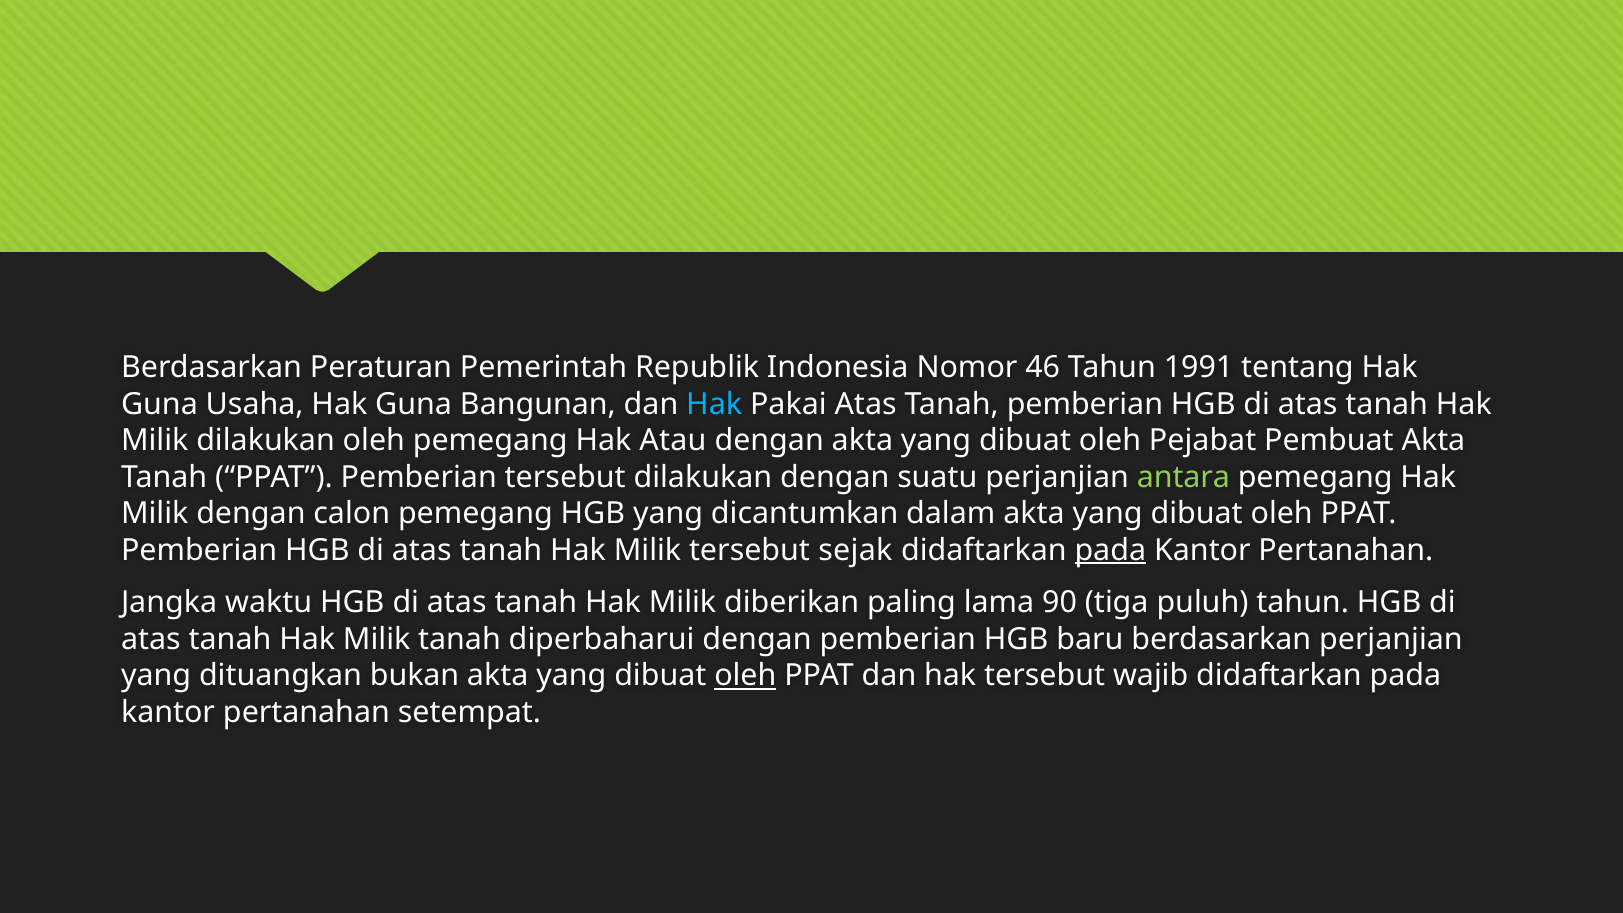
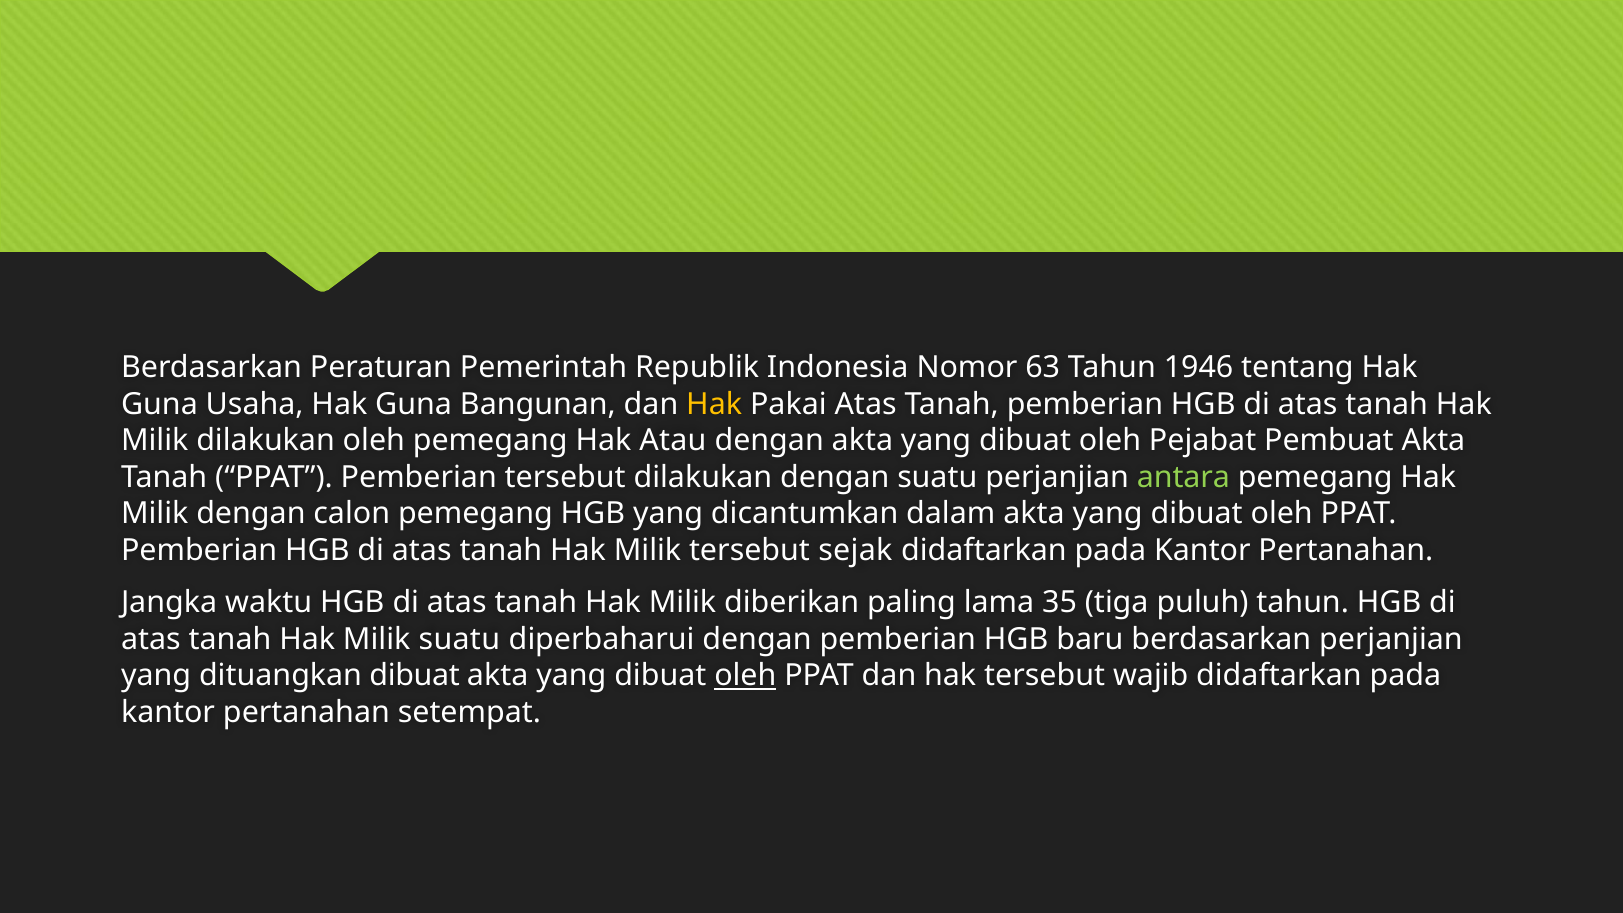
46: 46 -> 63
1991: 1991 -> 1946
Hak at (714, 404) colour: light blue -> yellow
pada at (1110, 550) underline: present -> none
90: 90 -> 35
Milik tanah: tanah -> suatu
dituangkan bukan: bukan -> dibuat
